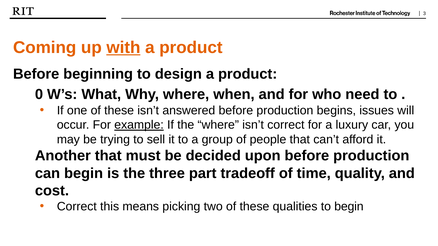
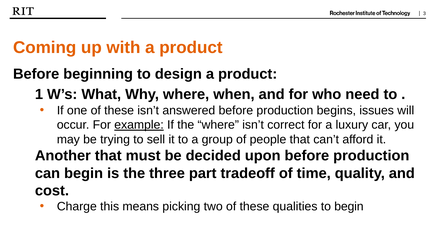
with underline: present -> none
0: 0 -> 1
Correct at (77, 207): Correct -> Charge
